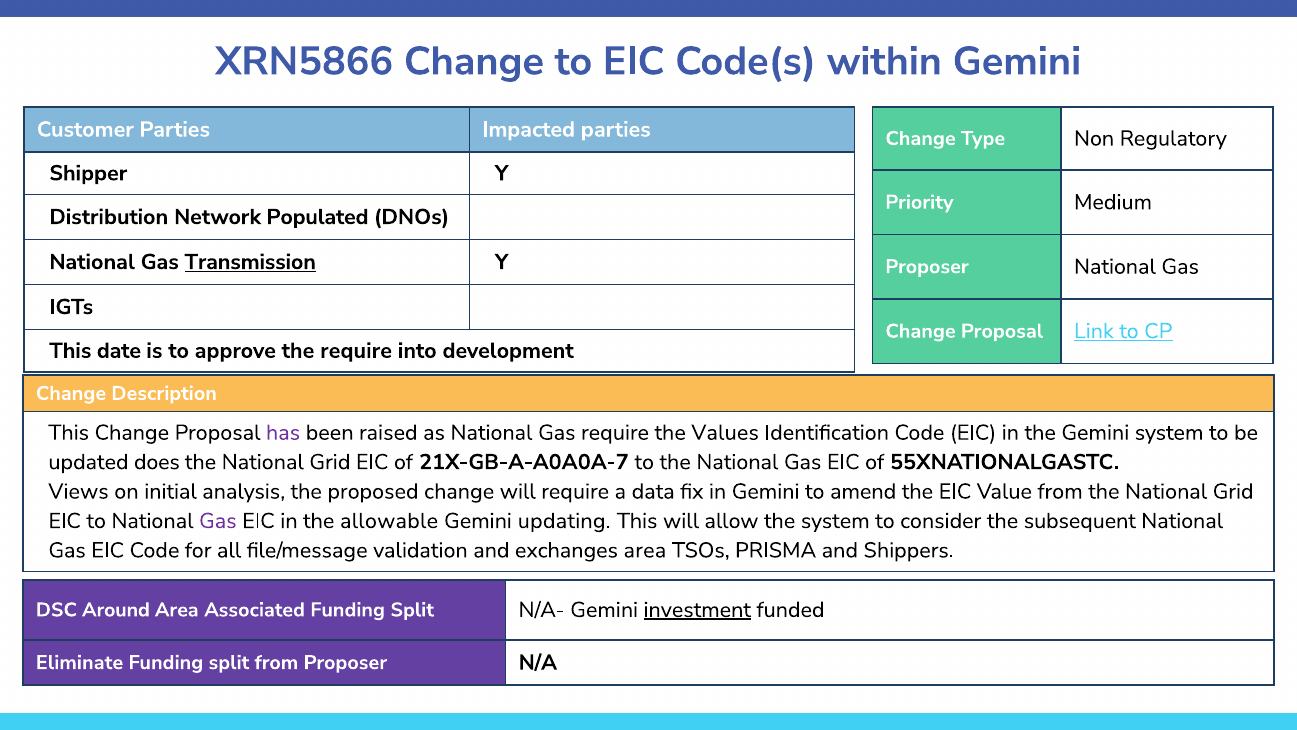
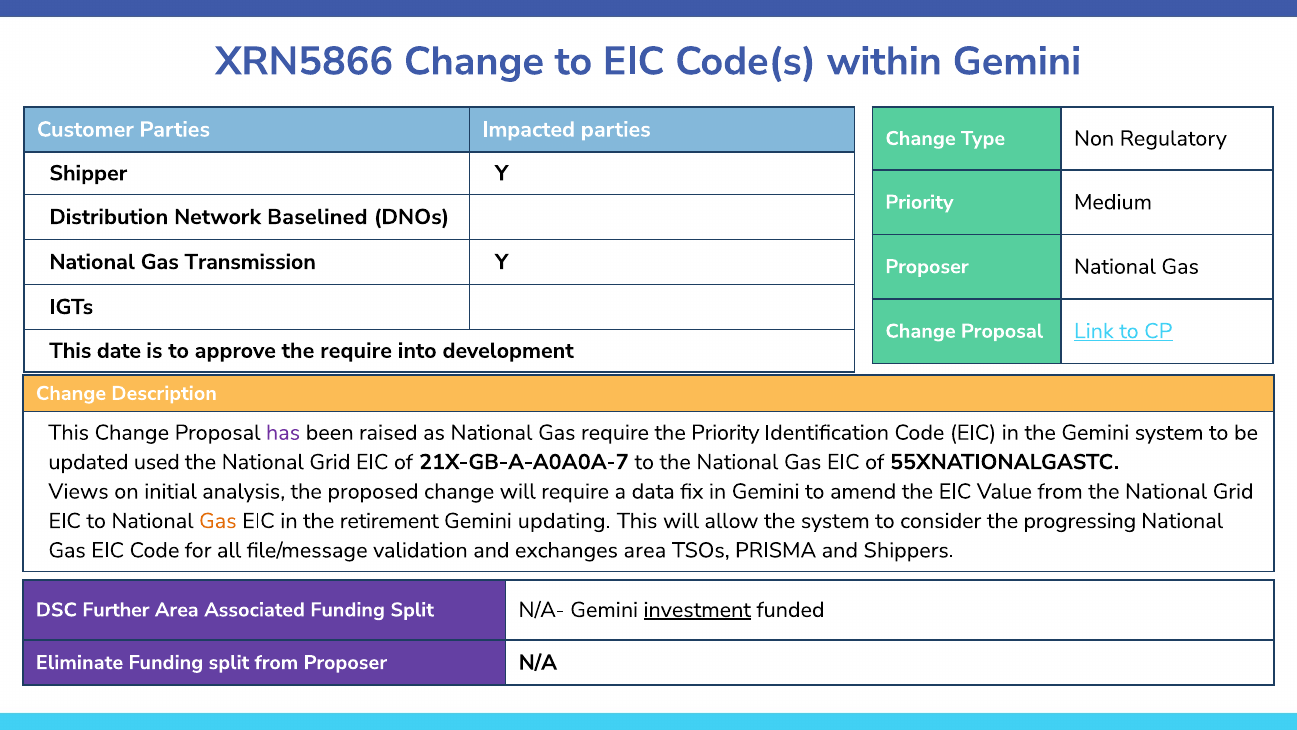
Populated: Populated -> Baselined
Transmission underline: present -> none
the Values: Values -> Priority
does: does -> used
Gas at (218, 521) colour: purple -> orange
allowable: allowable -> retirement
subsequent: subsequent -> progressing
Around: Around -> Further
